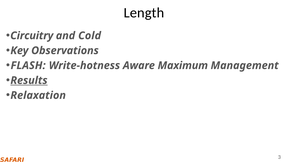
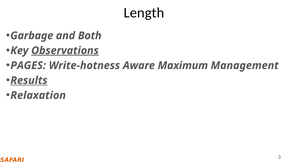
Circuitry: Circuitry -> Garbage
Cold: Cold -> Both
Observations underline: none -> present
FLASH: FLASH -> PAGES
